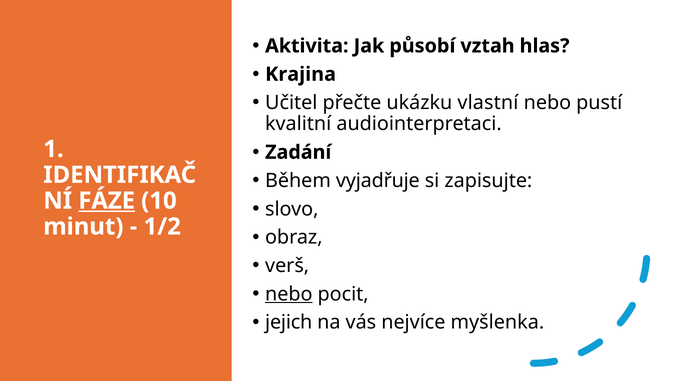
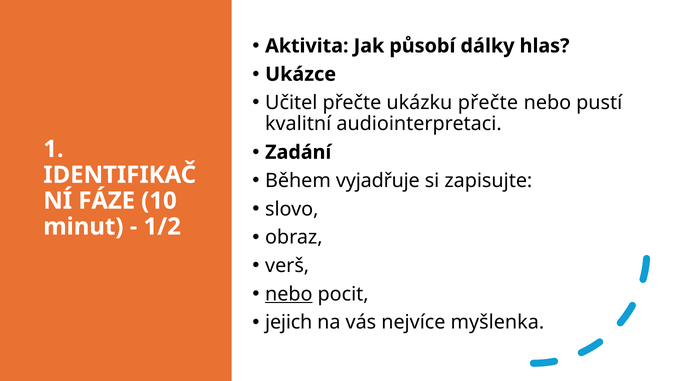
vztah: vztah -> dálky
Krajina: Krajina -> Ukázce
ukázku vlastní: vlastní -> přečte
FÁZE underline: present -> none
